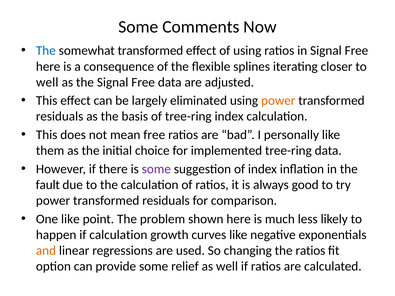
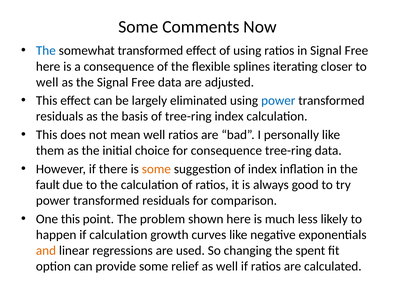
power at (278, 101) colour: orange -> blue
mean free: free -> well
for implemented: implemented -> consequence
some at (156, 169) colour: purple -> orange
One like: like -> this
the ratios: ratios -> spent
